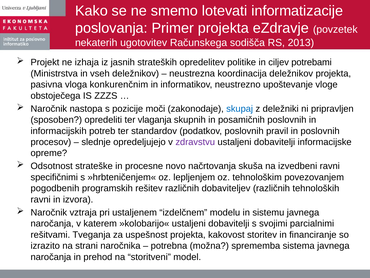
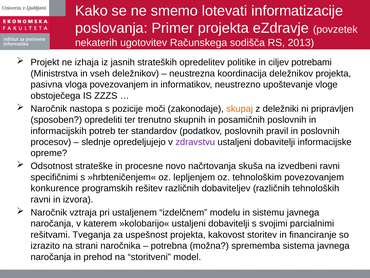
vloga konkurenčnim: konkurenčnim -> povezovanjem
skupaj colour: blue -> orange
vlaganja: vlaganja -> trenutno
pogodbenih: pogodbenih -> konkurence
